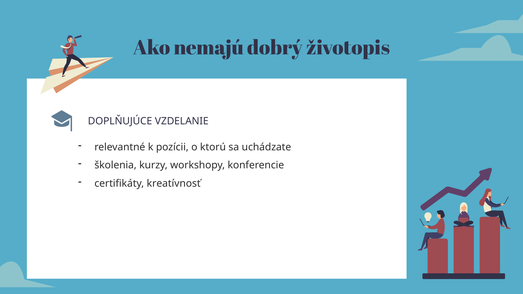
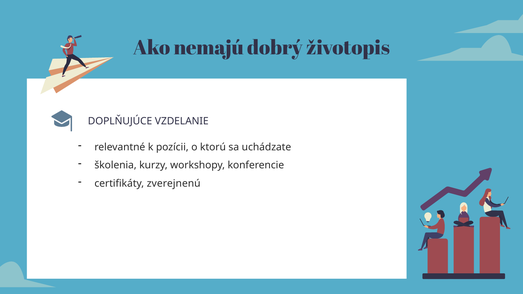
kreatívnosť: kreatívnosť -> zverejnenú
